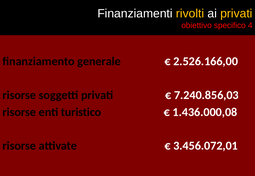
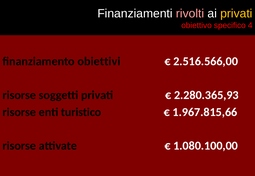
rivolti colour: yellow -> pink
generale: generale -> obiettivi
2.526.166,00: 2.526.166,00 -> 2.516.566,00
7.240.856,03: 7.240.856,03 -> 2.280.365,93
1.436.000,08: 1.436.000,08 -> 1.967.815,66
3.456.072,01: 3.456.072,01 -> 1.080.100,00
